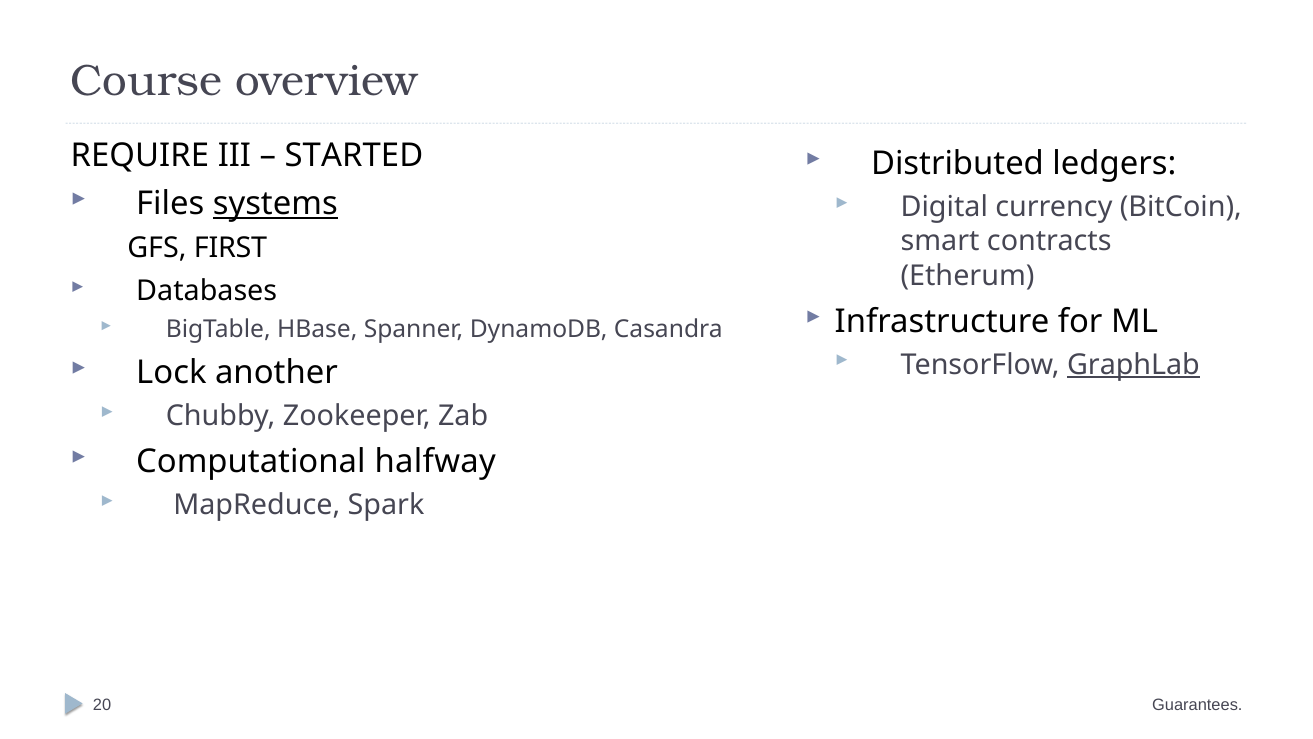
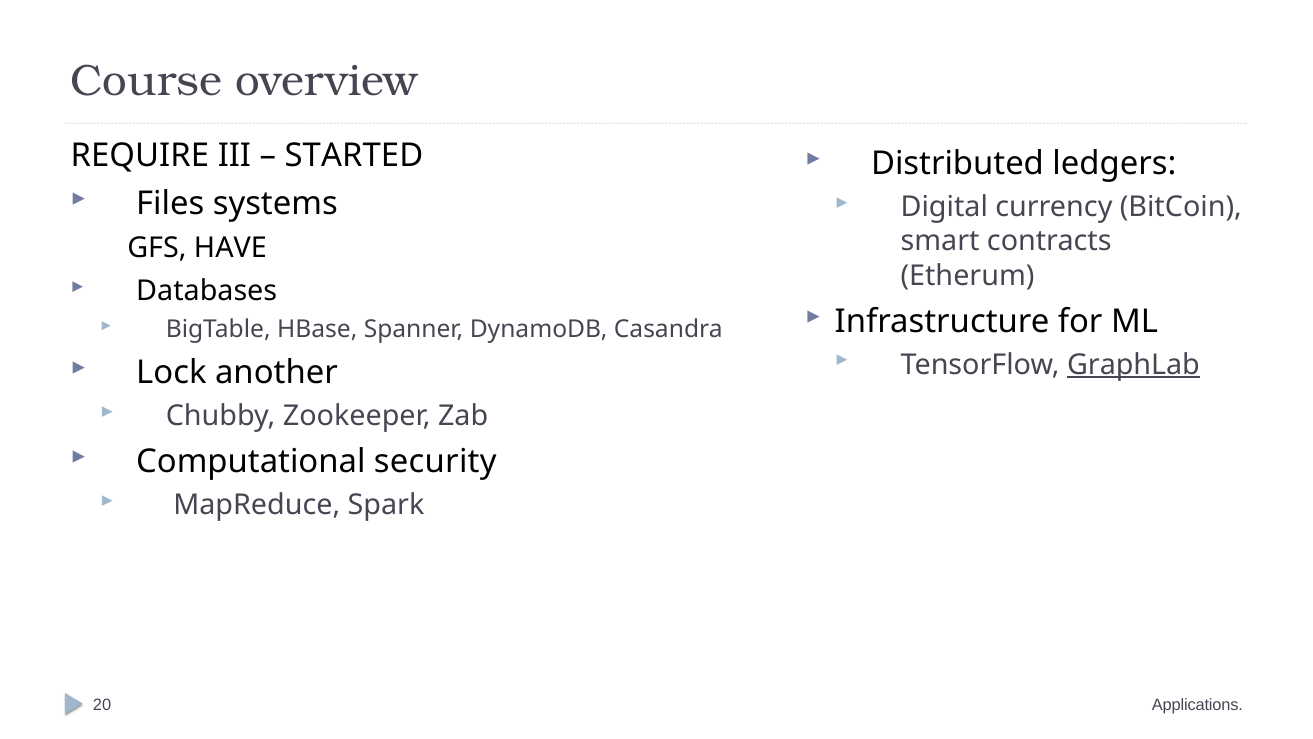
systems underline: present -> none
FIRST: FIRST -> HAVE
halfway: halfway -> security
Guarantees: Guarantees -> Applications
